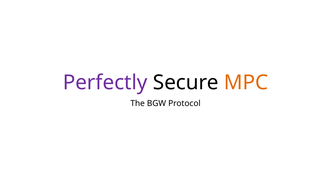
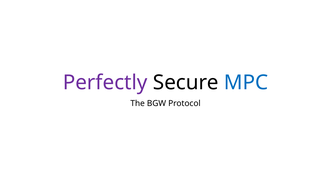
MPC colour: orange -> blue
